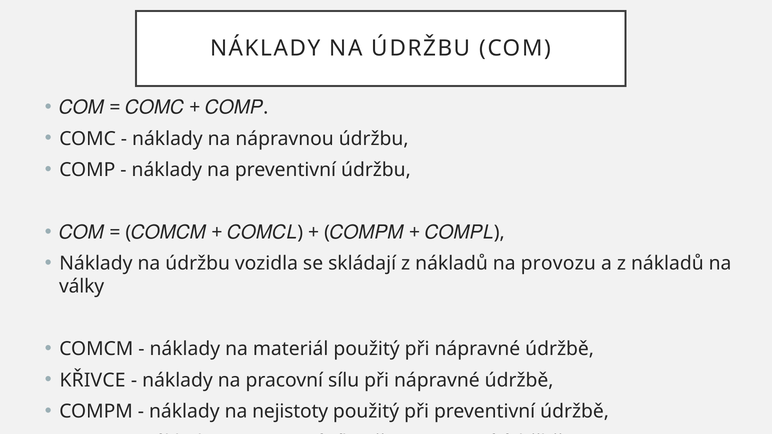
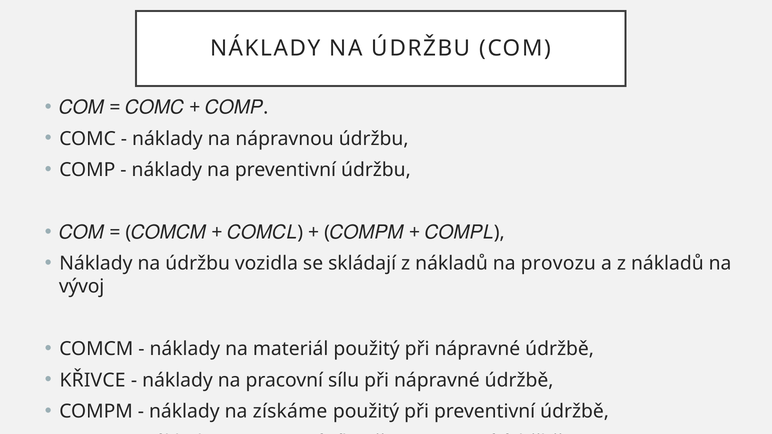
války: války -> vývoj
nejistoty: nejistoty -> získáme
